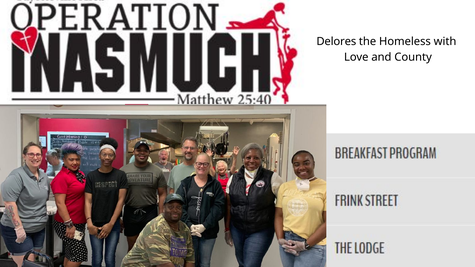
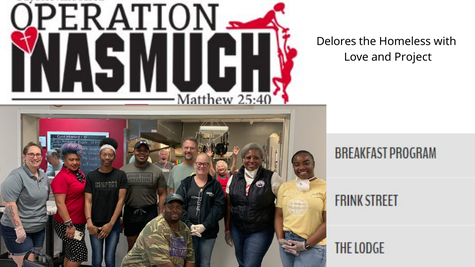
County: County -> Project
